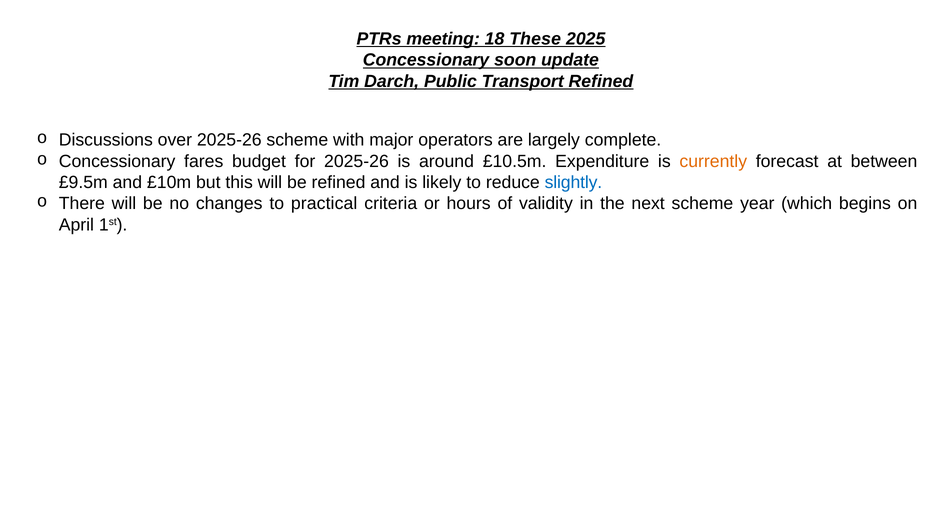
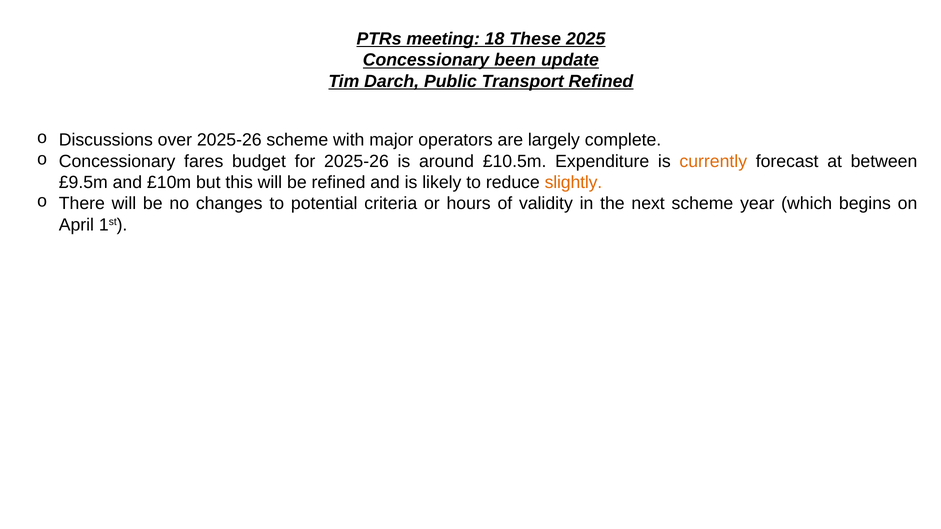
soon: soon -> been
slightly colour: blue -> orange
practical: practical -> potential
